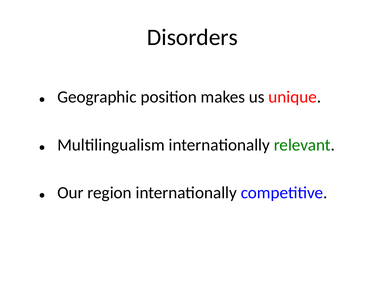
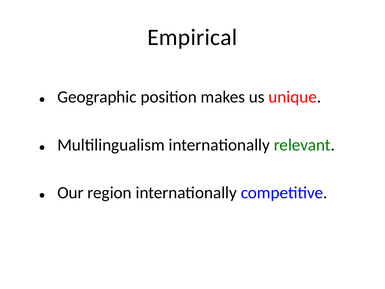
Disorders: Disorders -> Empirical
